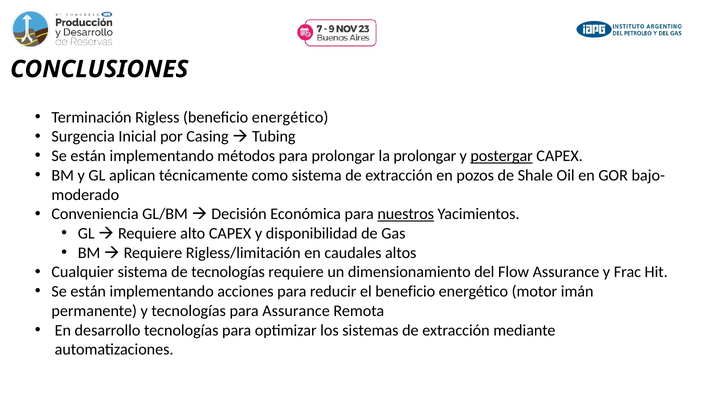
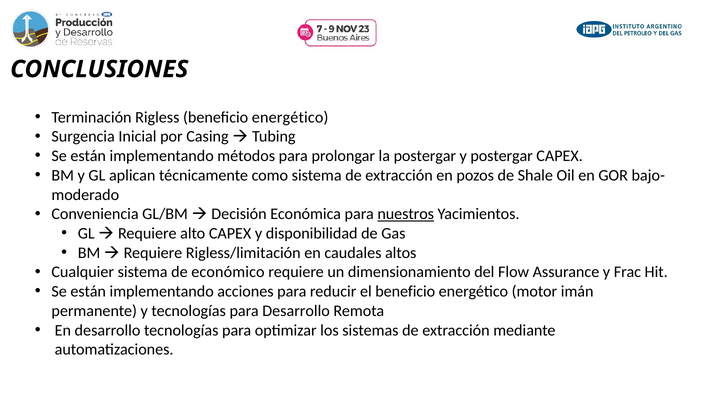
la prolongar: prolongar -> postergar
postergar at (502, 156) underline: present -> none
de tecnologías: tecnologías -> económico
para Assurance: Assurance -> Desarrollo
